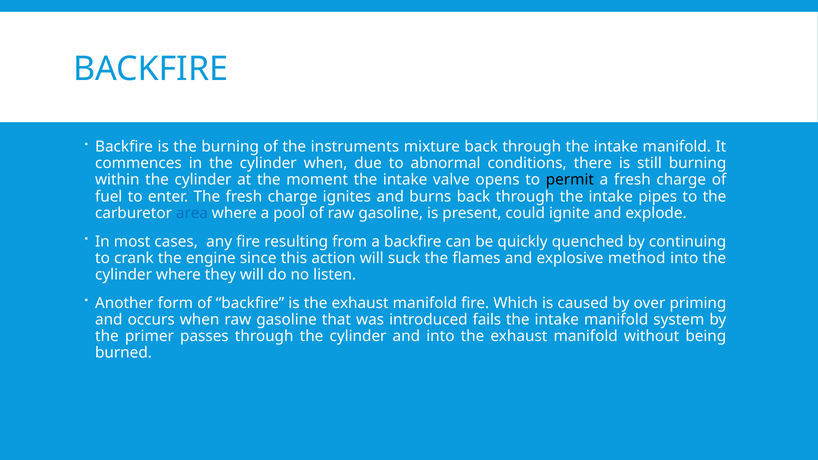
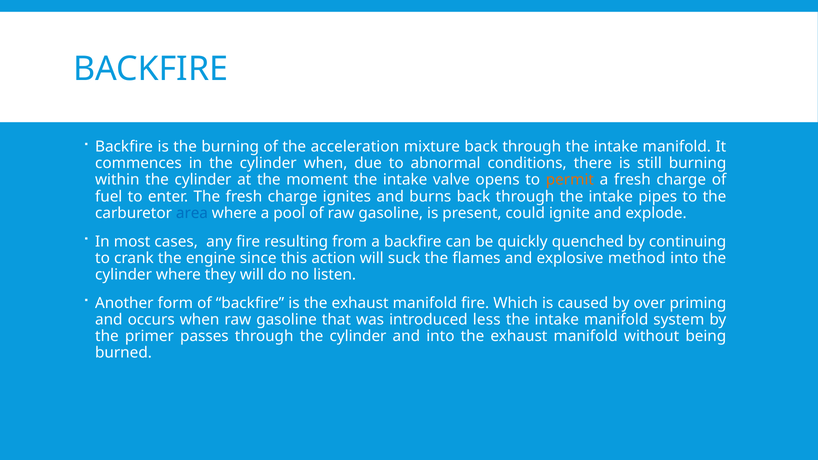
instruments: instruments -> acceleration
permit colour: black -> orange
fails: fails -> less
